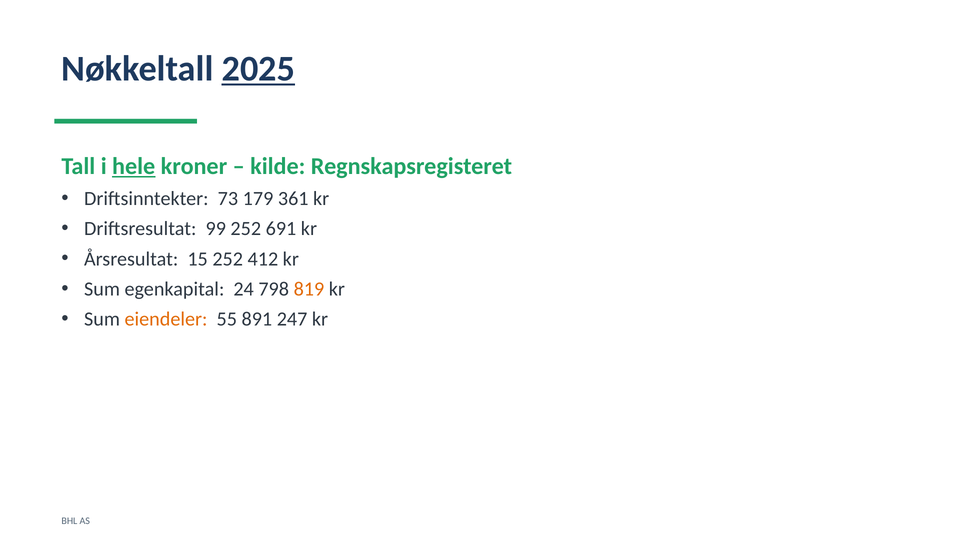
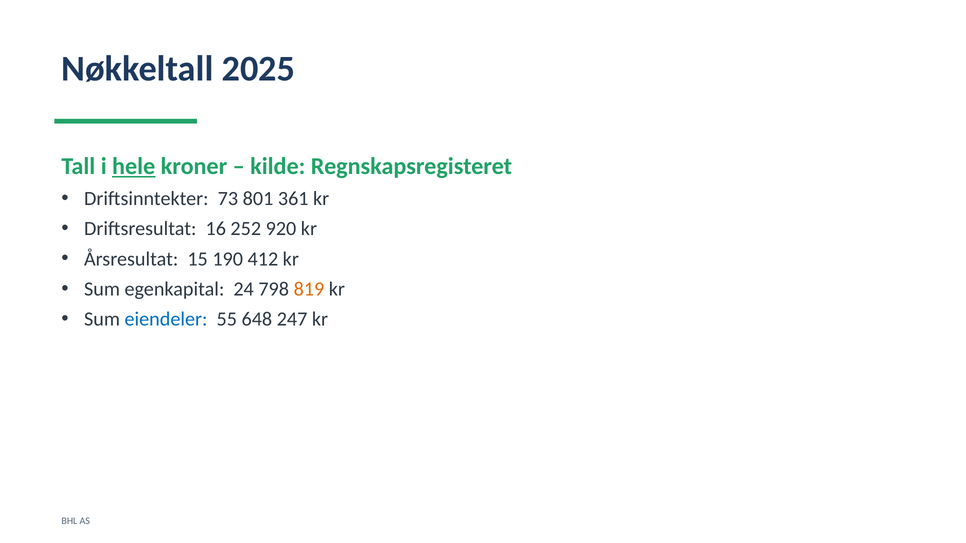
2025 underline: present -> none
179: 179 -> 801
99: 99 -> 16
691: 691 -> 920
15 252: 252 -> 190
eiendeler colour: orange -> blue
891: 891 -> 648
